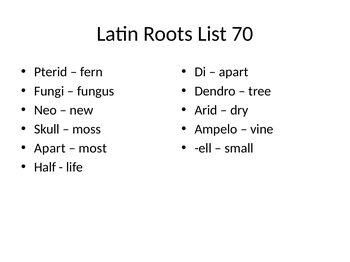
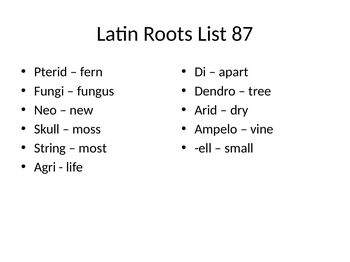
70: 70 -> 87
Apart at (50, 148): Apart -> String
Half: Half -> Agri
